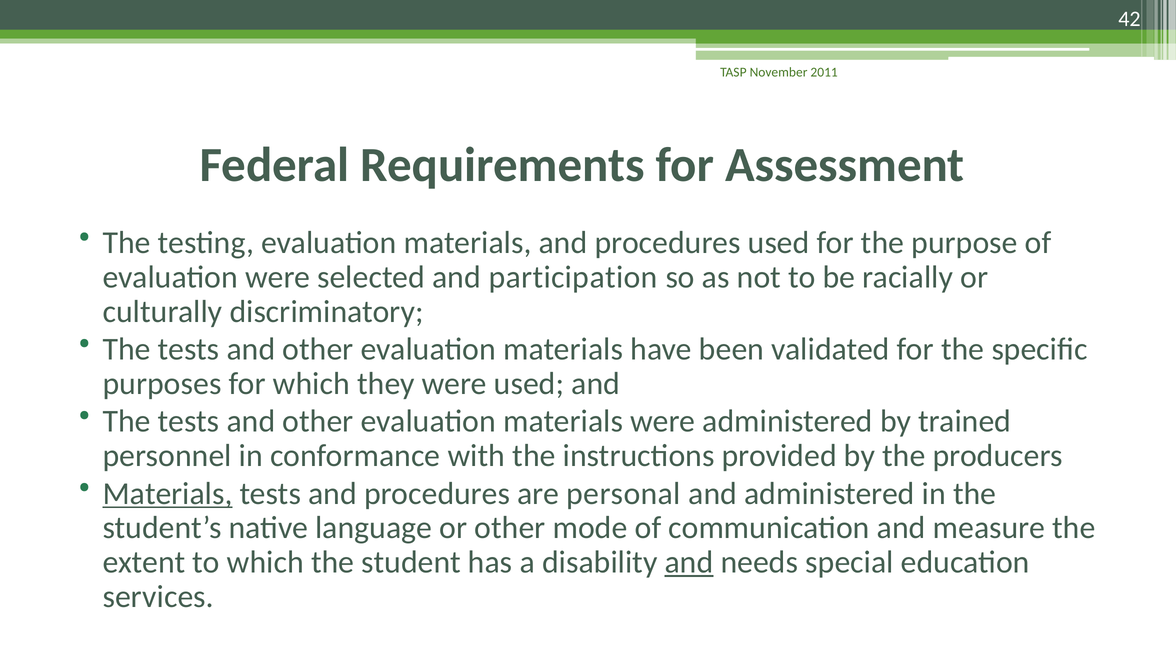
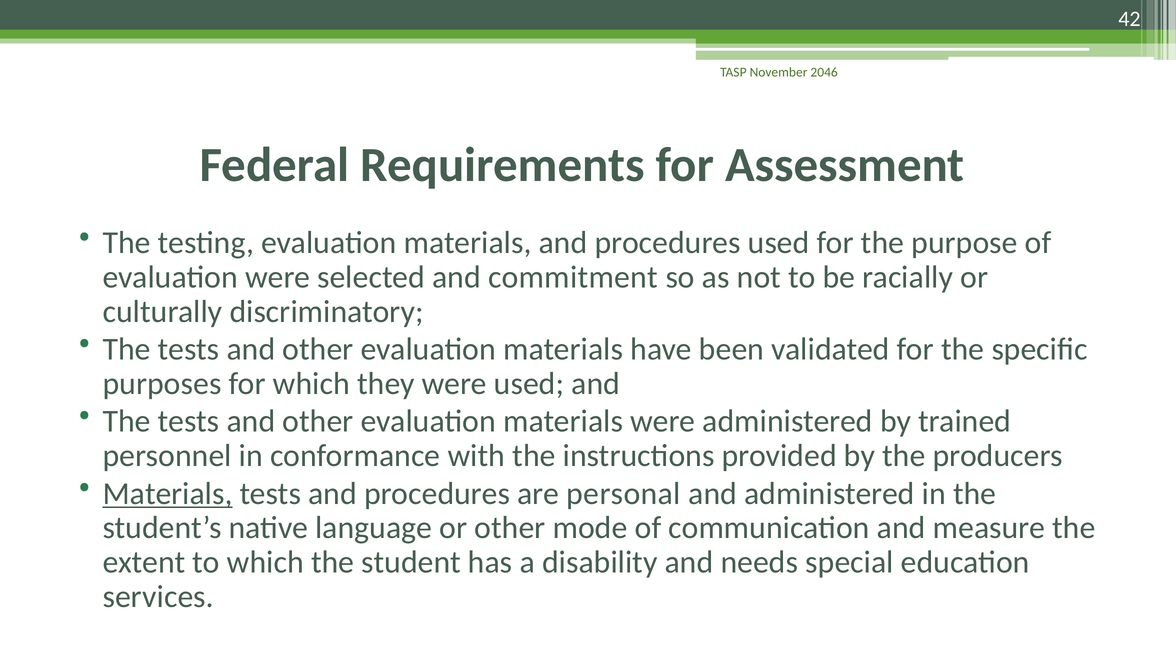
2011: 2011 -> 2046
participation: participation -> commitment
and at (689, 562) underline: present -> none
